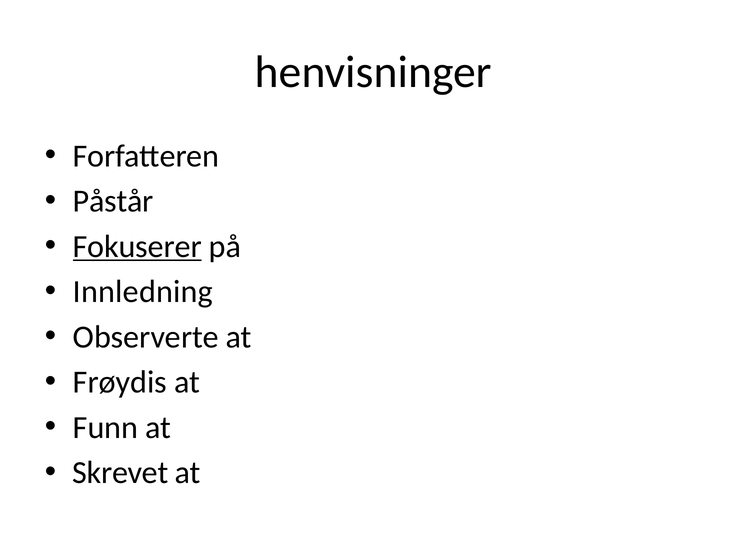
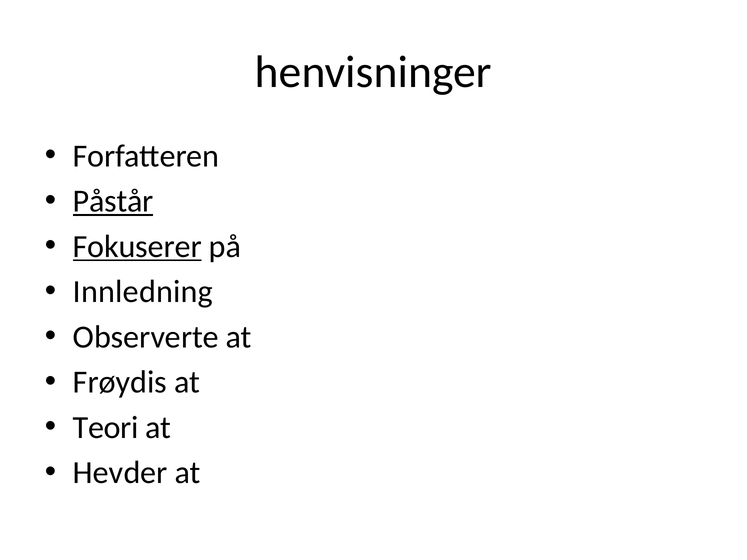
Påstår underline: none -> present
Funn: Funn -> Teori
Skrevet: Skrevet -> Hevder
